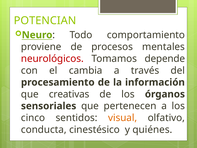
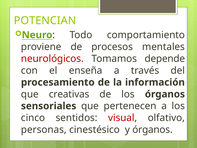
cambia: cambia -> enseña
visual colour: orange -> red
conducta: conducta -> personas
y quiénes: quiénes -> órganos
